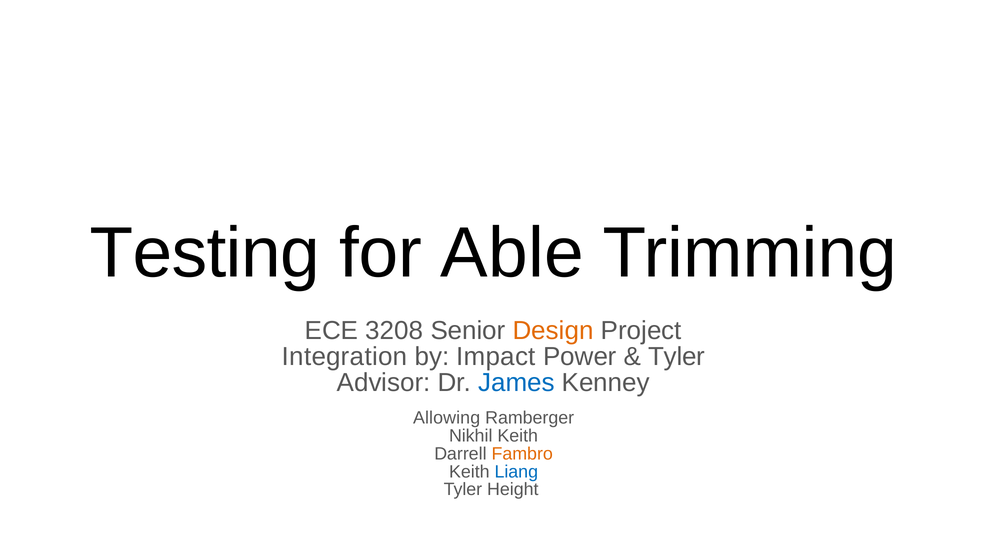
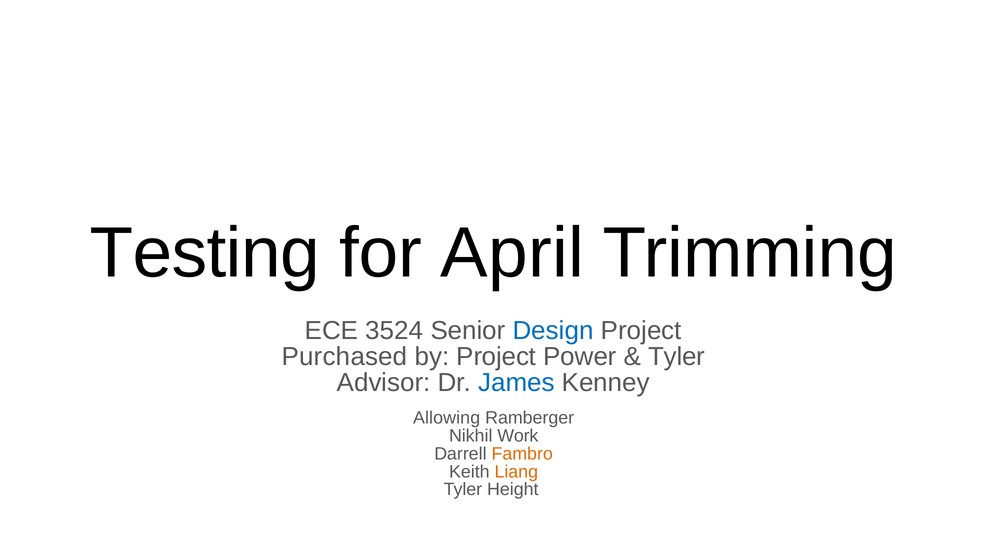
Able: Able -> April
3208: 3208 -> 3524
Design colour: orange -> blue
Integration: Integration -> Purchased
by Impact: Impact -> Project
Nikhil Keith: Keith -> Work
Liang colour: blue -> orange
